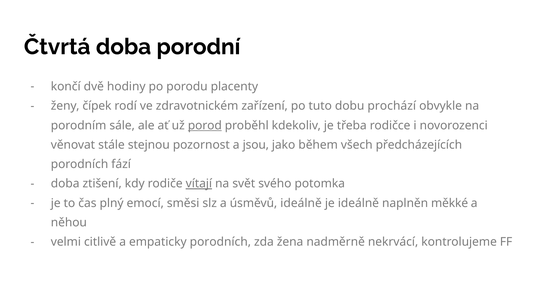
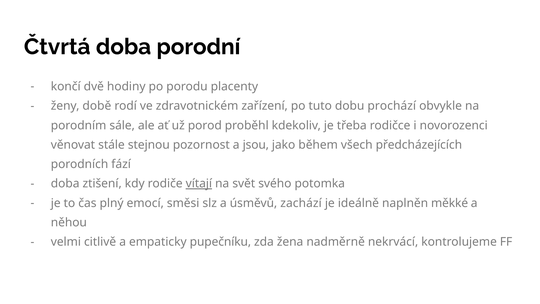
čípek: čípek -> době
porod underline: present -> none
úsměvů ideálně: ideálně -> zachází
empaticky porodních: porodních -> pupečníku
